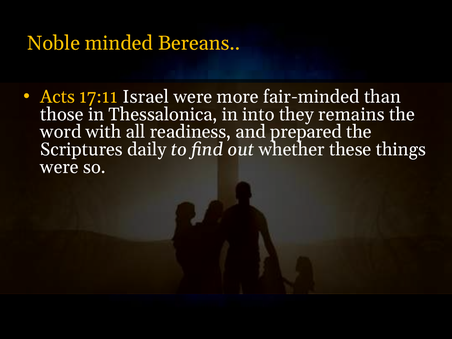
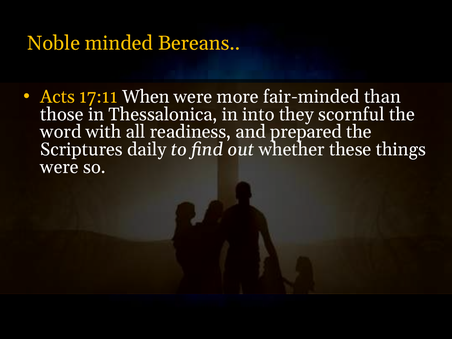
Israel: Israel -> When
remains: remains -> scornful
